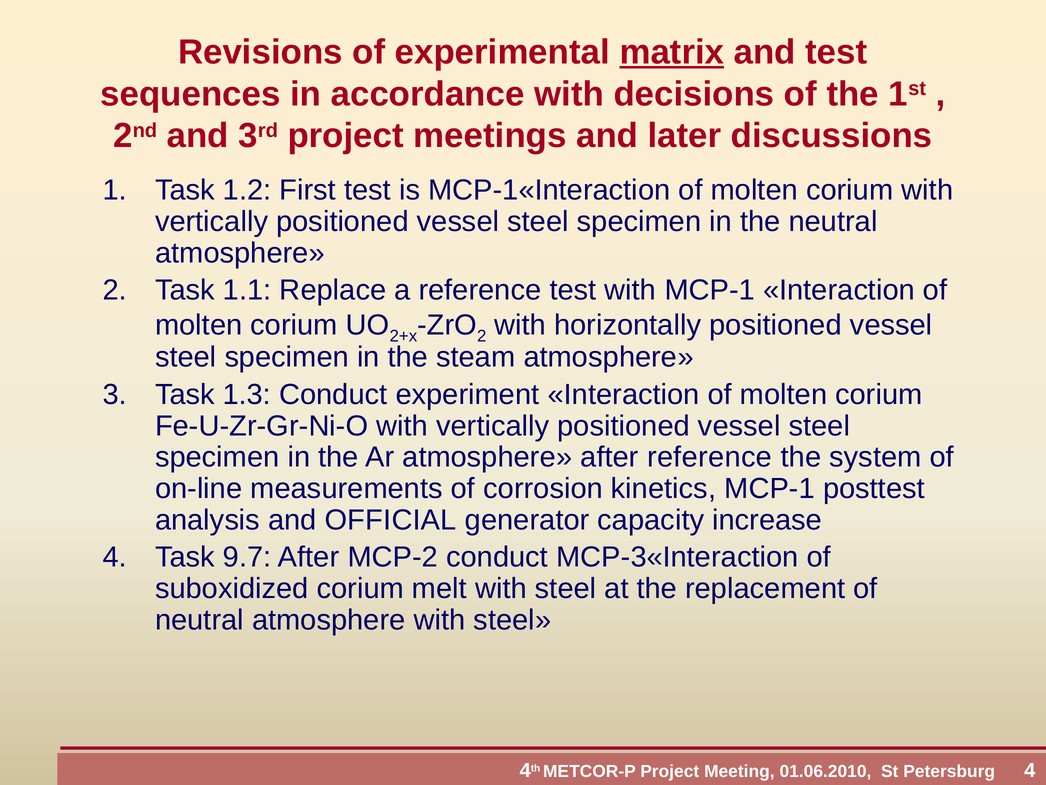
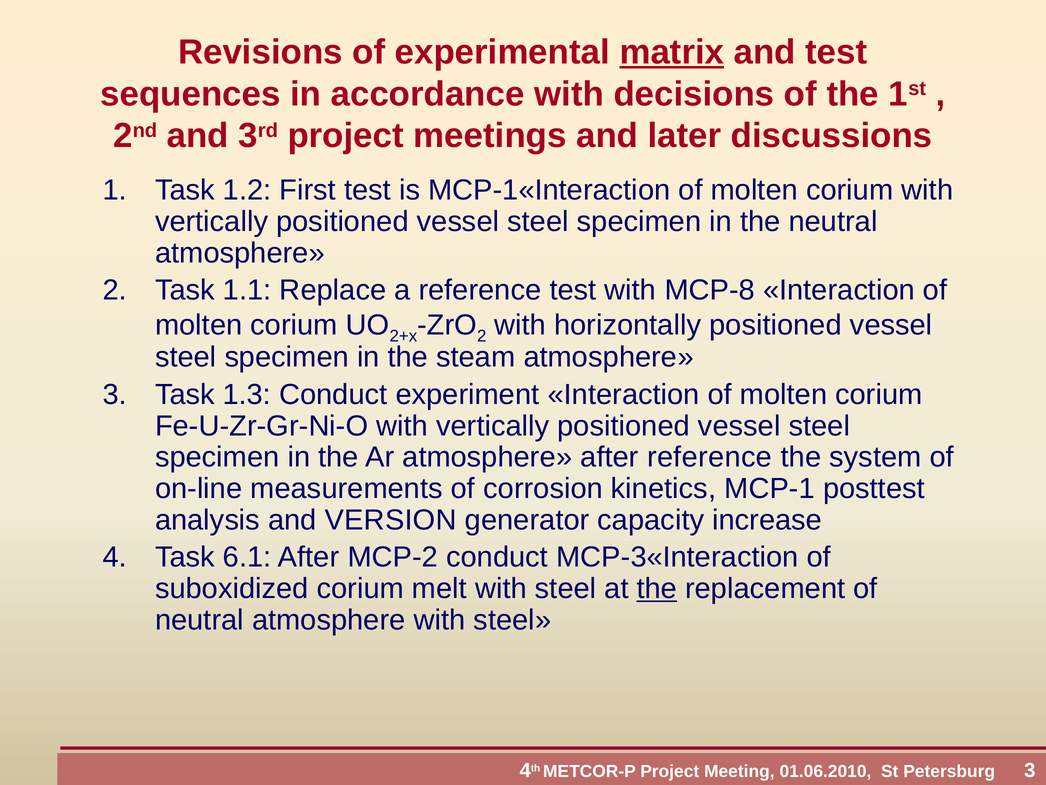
MCP-1: MCP-1 -> MCP-8
OFFICIAL: OFFICIAL -> VERSION
9.7: 9.7 -> 6.1
the at (657, 588) underline: none -> present
Petersburg 4: 4 -> 3
